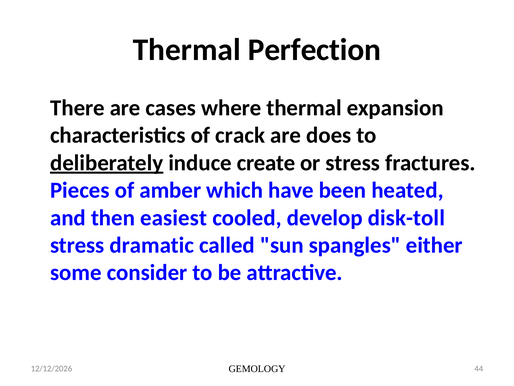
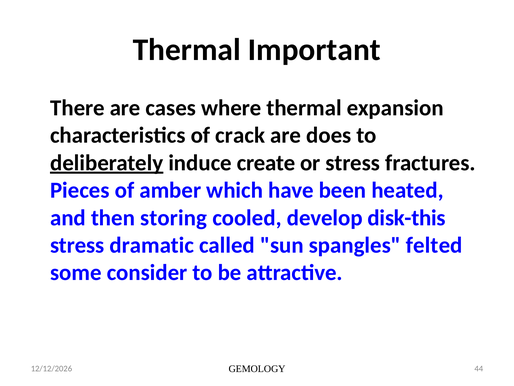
Perfection: Perfection -> Important
easiest: easiest -> storing
disk-toll: disk-toll -> disk-this
either: either -> felted
